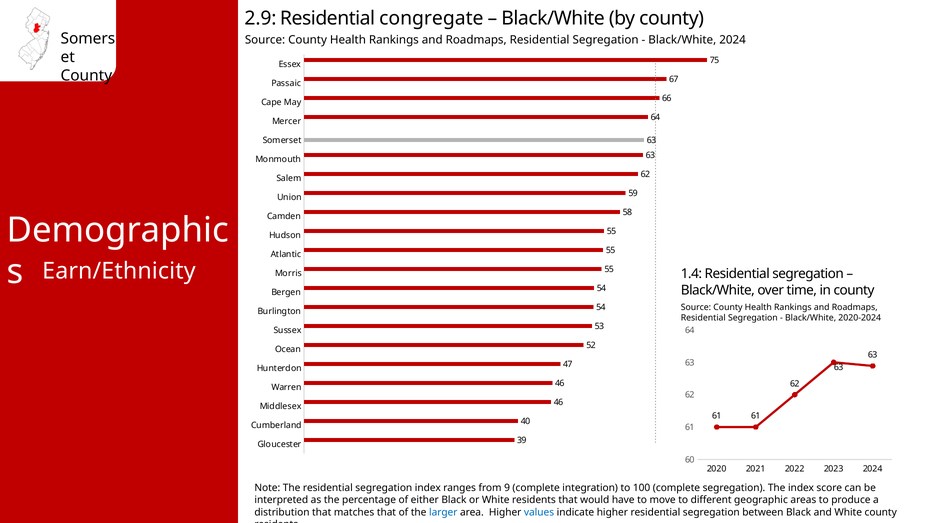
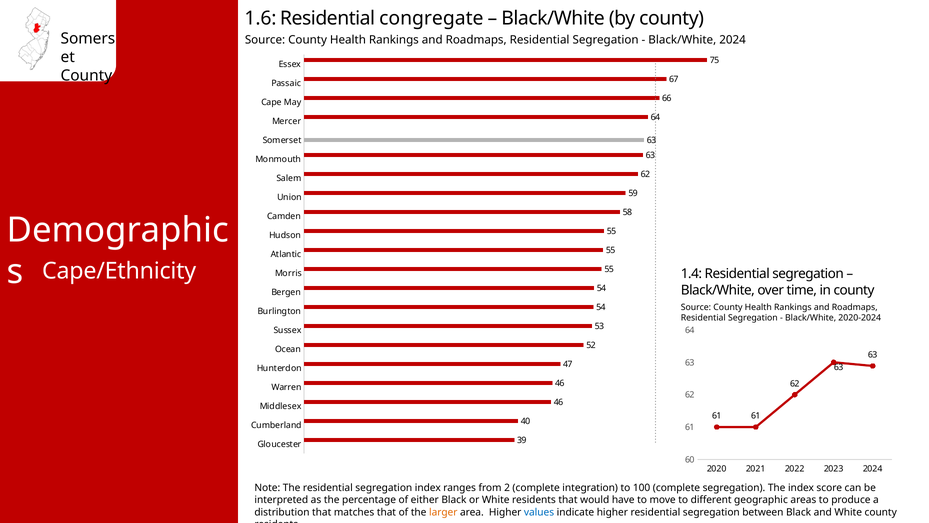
2.9: 2.9 -> 1.6
Earn/Ethnicity: Earn/Ethnicity -> Cape/Ethnicity
9: 9 -> 2
larger colour: blue -> orange
